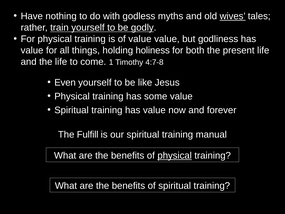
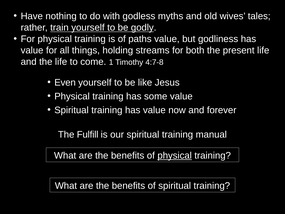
wives underline: present -> none
of value: value -> paths
holiness: holiness -> streams
